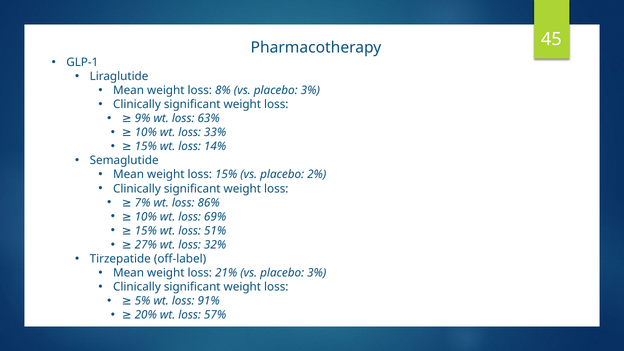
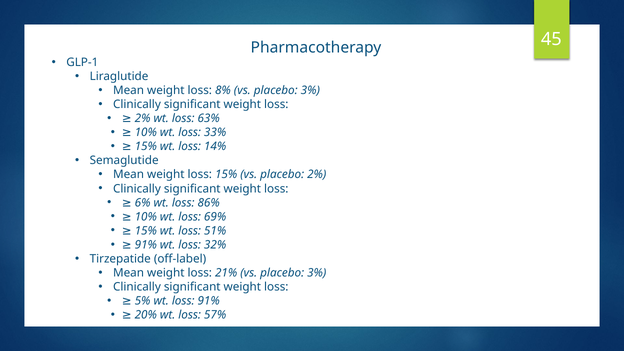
9% at (143, 118): 9% -> 2%
7%: 7% -> 6%
27% at (146, 245): 27% -> 91%
